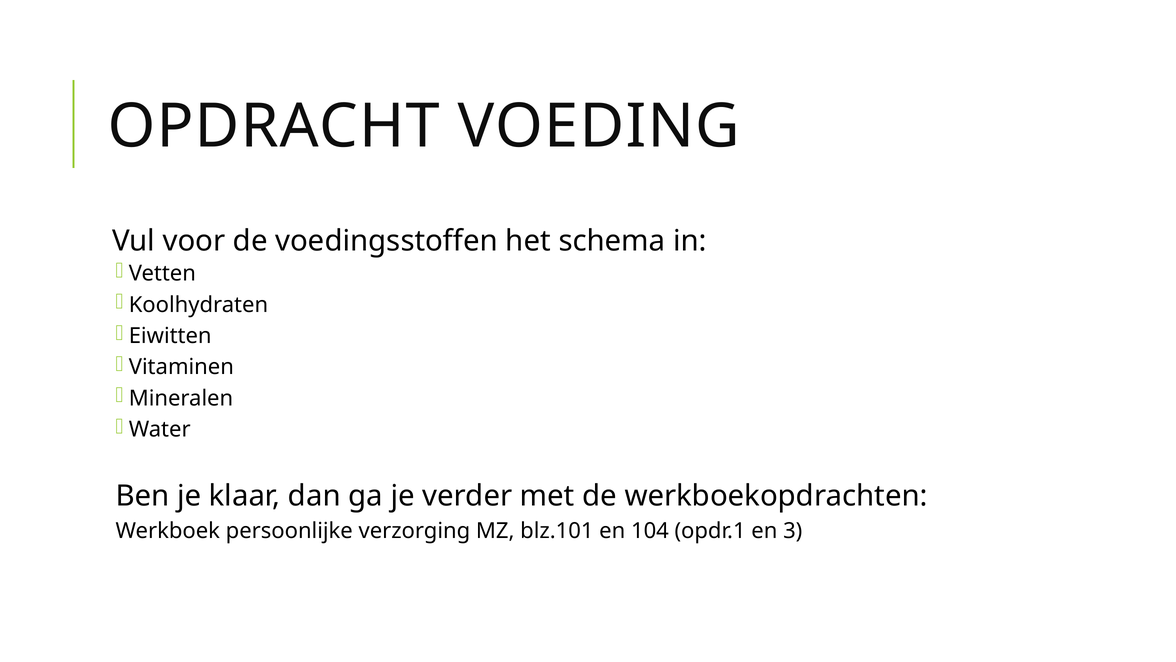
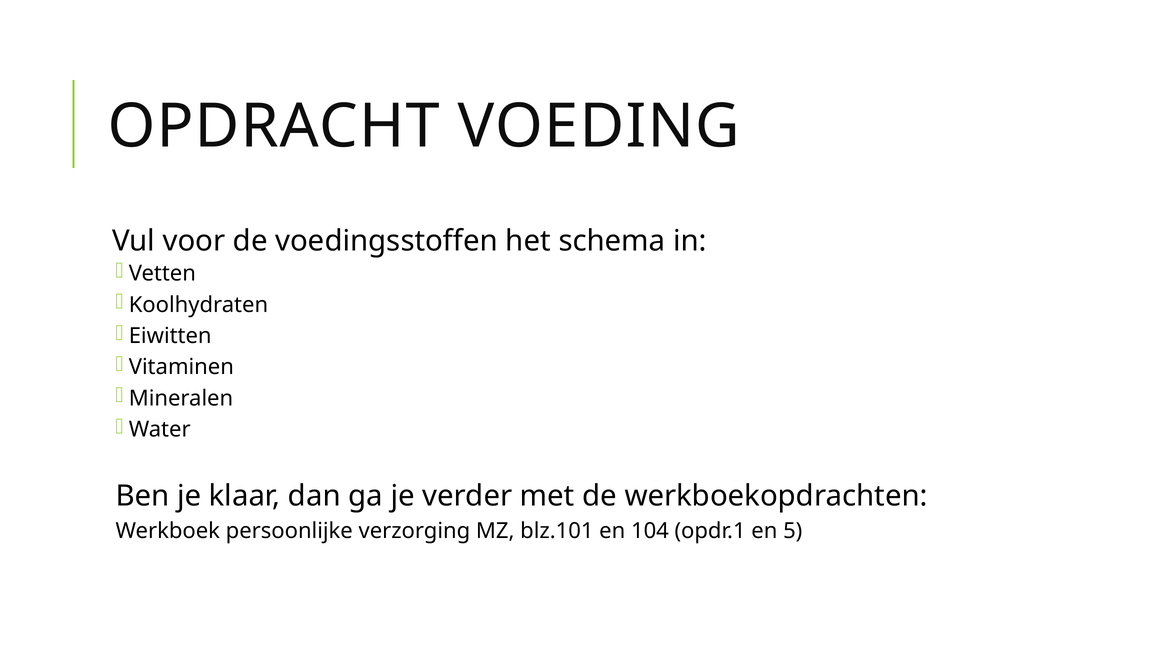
3: 3 -> 5
